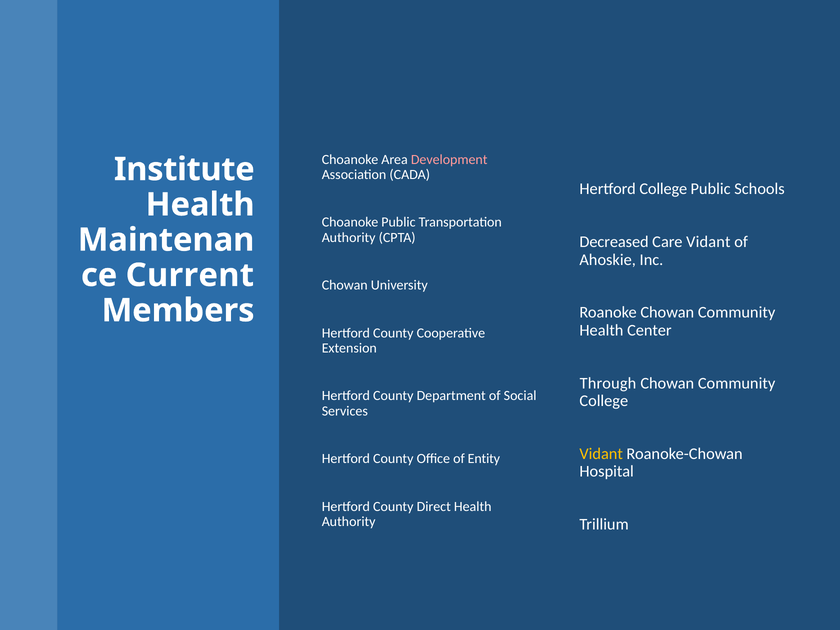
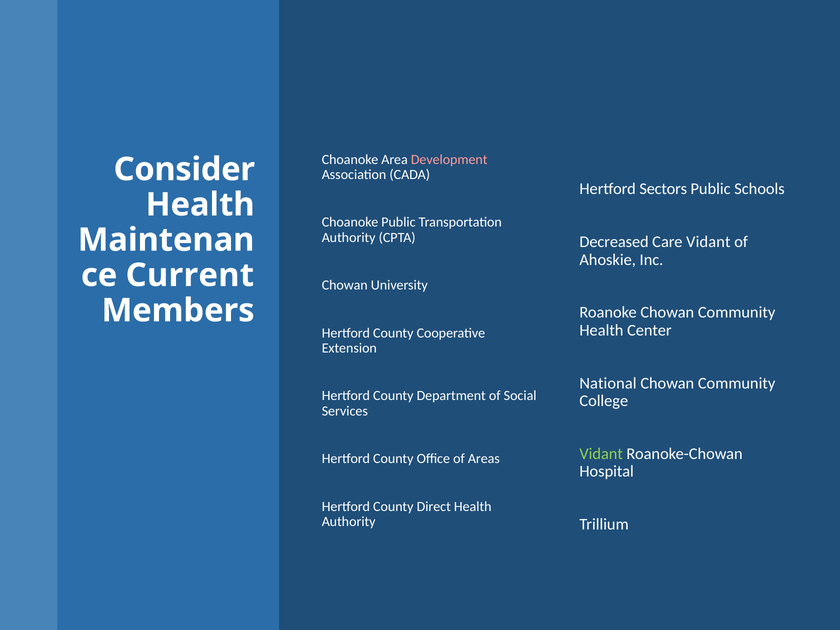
Institute: Institute -> Consider
Hertford College: College -> Sectors
Through: Through -> National
Vidant at (601, 454) colour: yellow -> light green
Entity: Entity -> Areas
